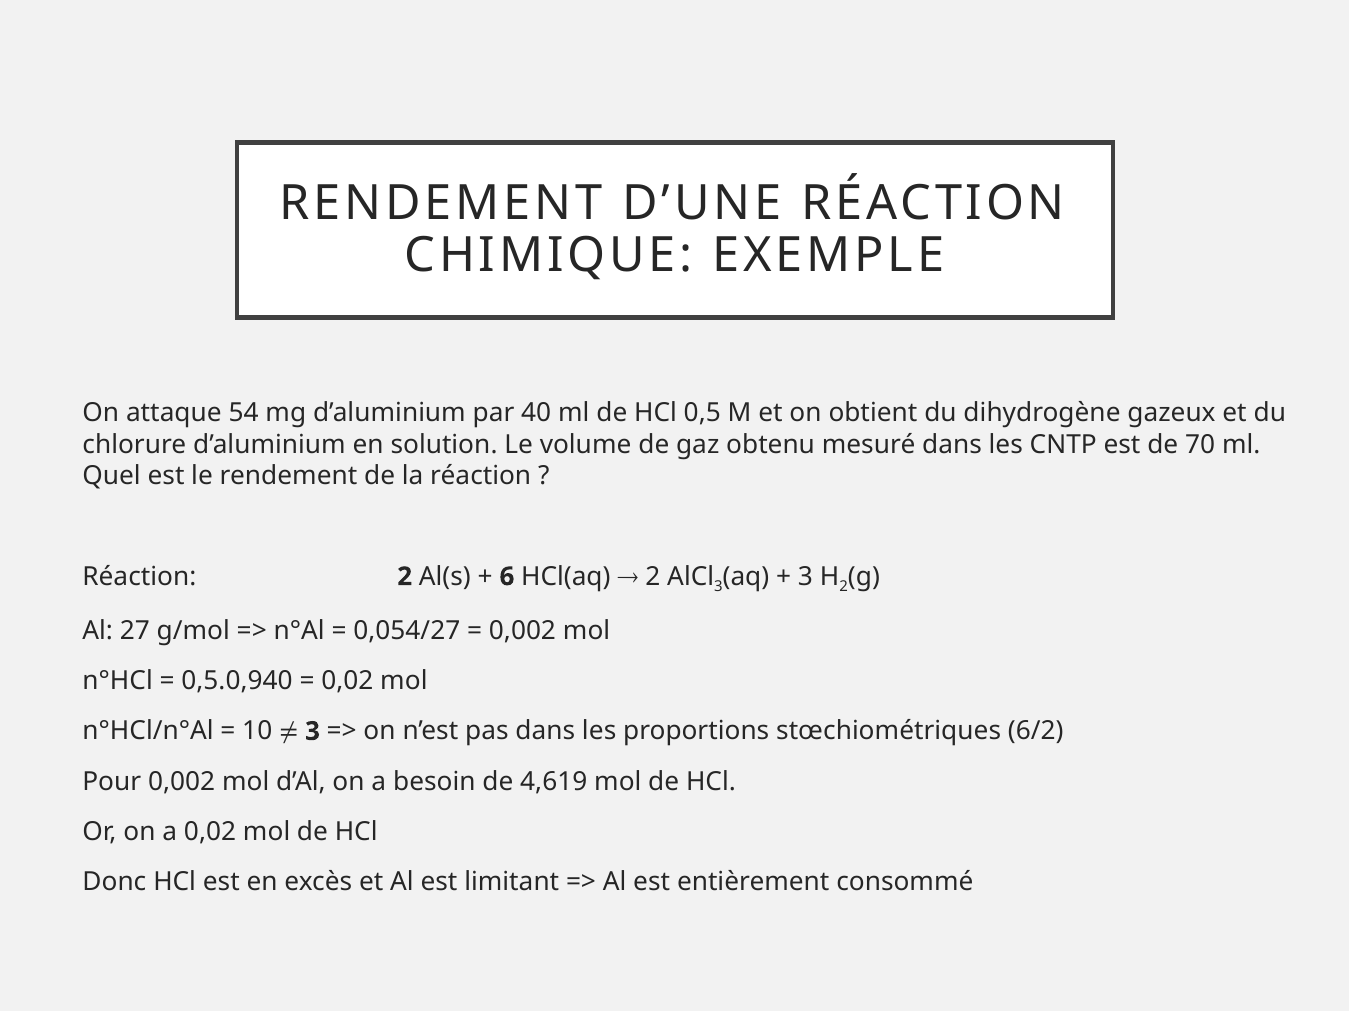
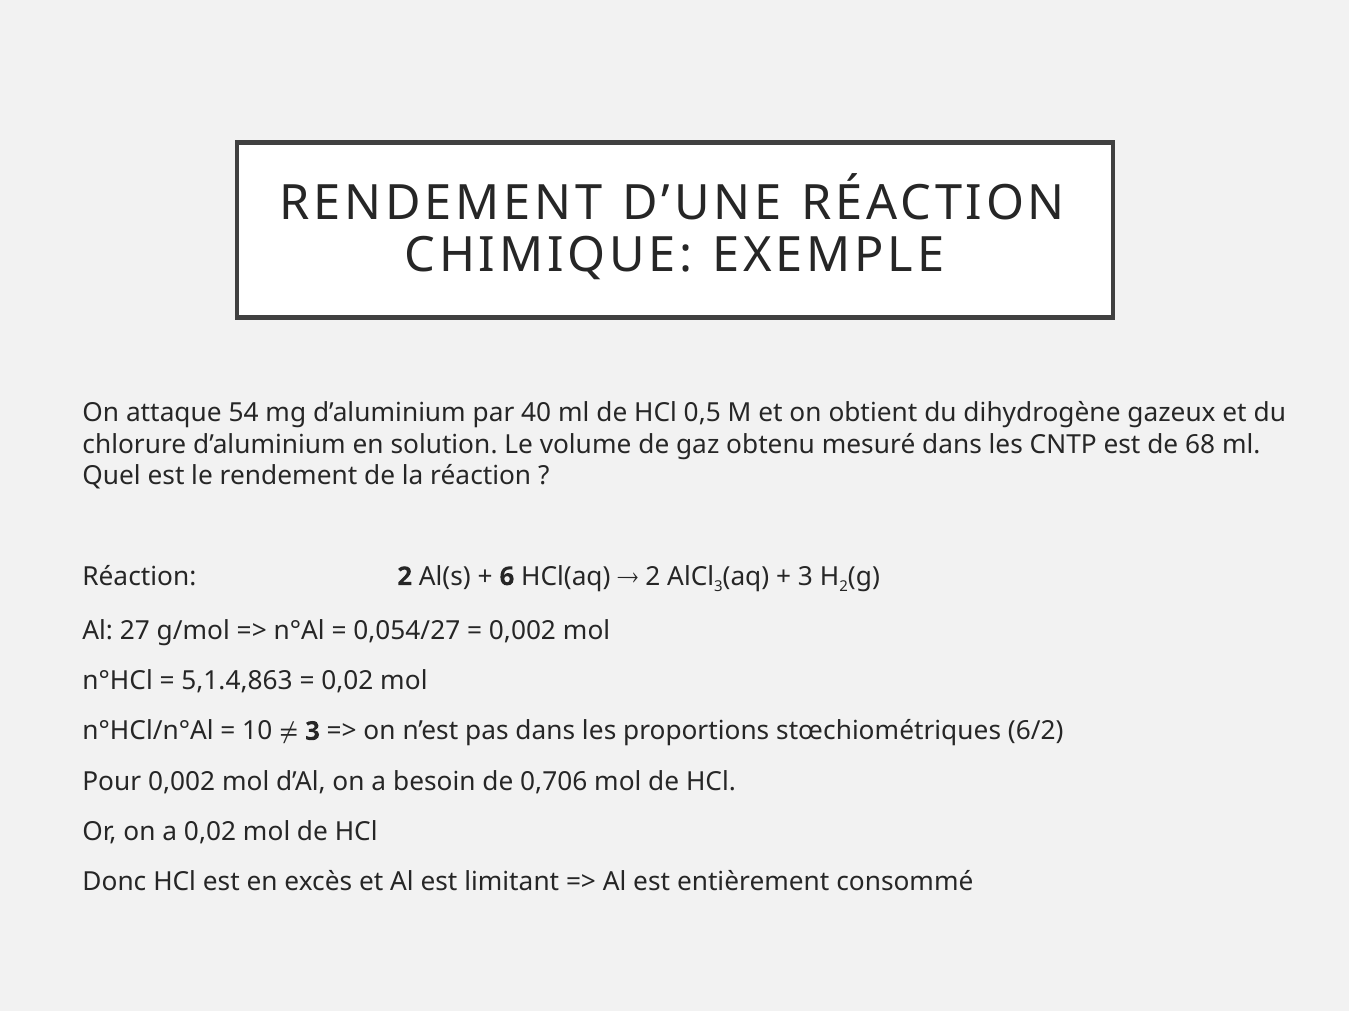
70: 70 -> 68
0,5.0,940: 0,5.0,940 -> 5,1.4,863
4,619: 4,619 -> 0,706
